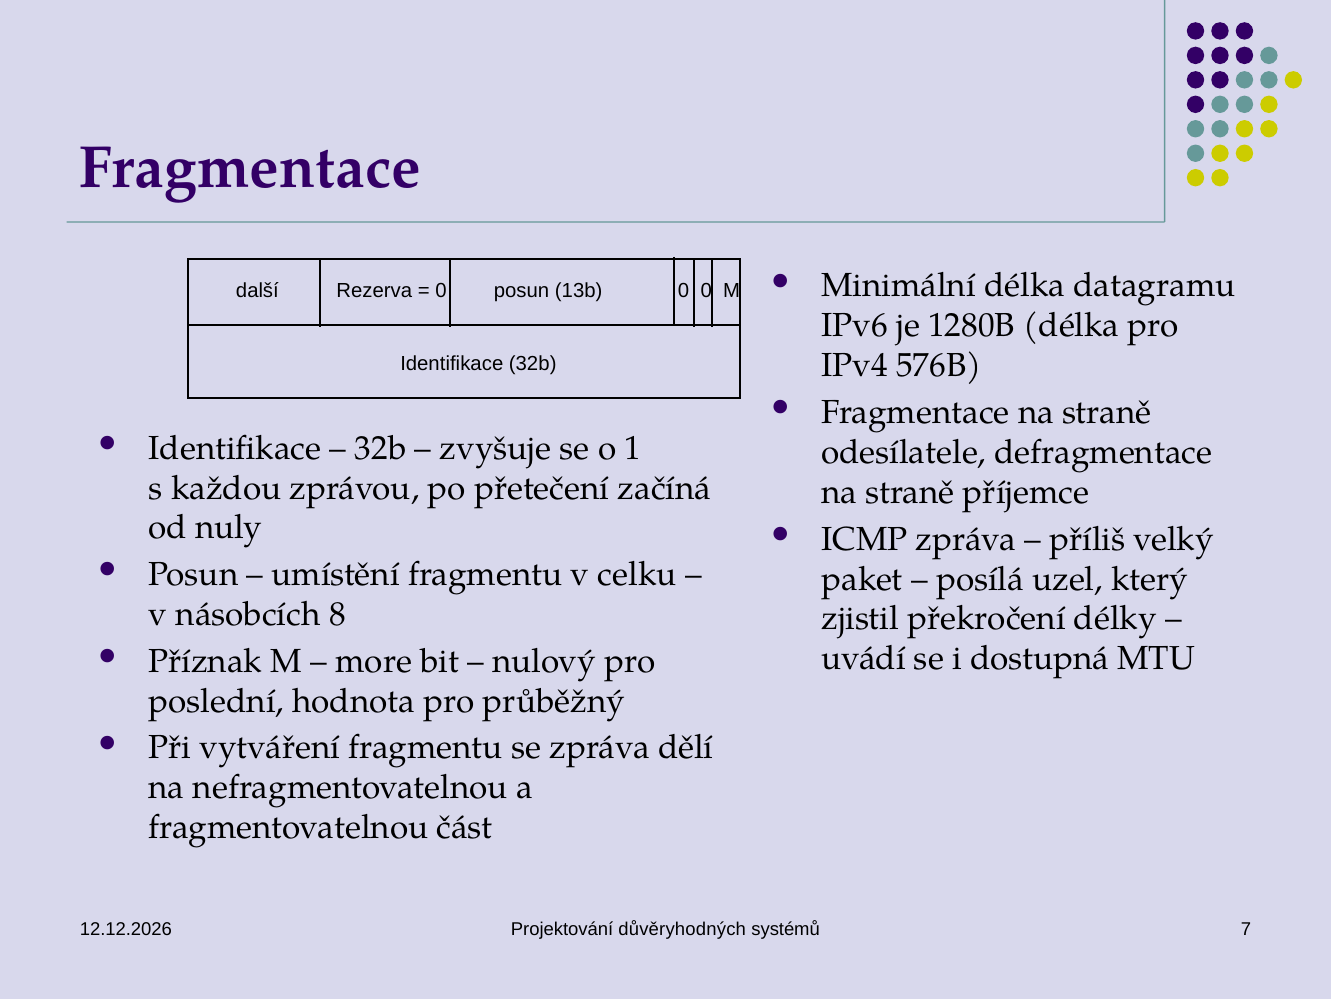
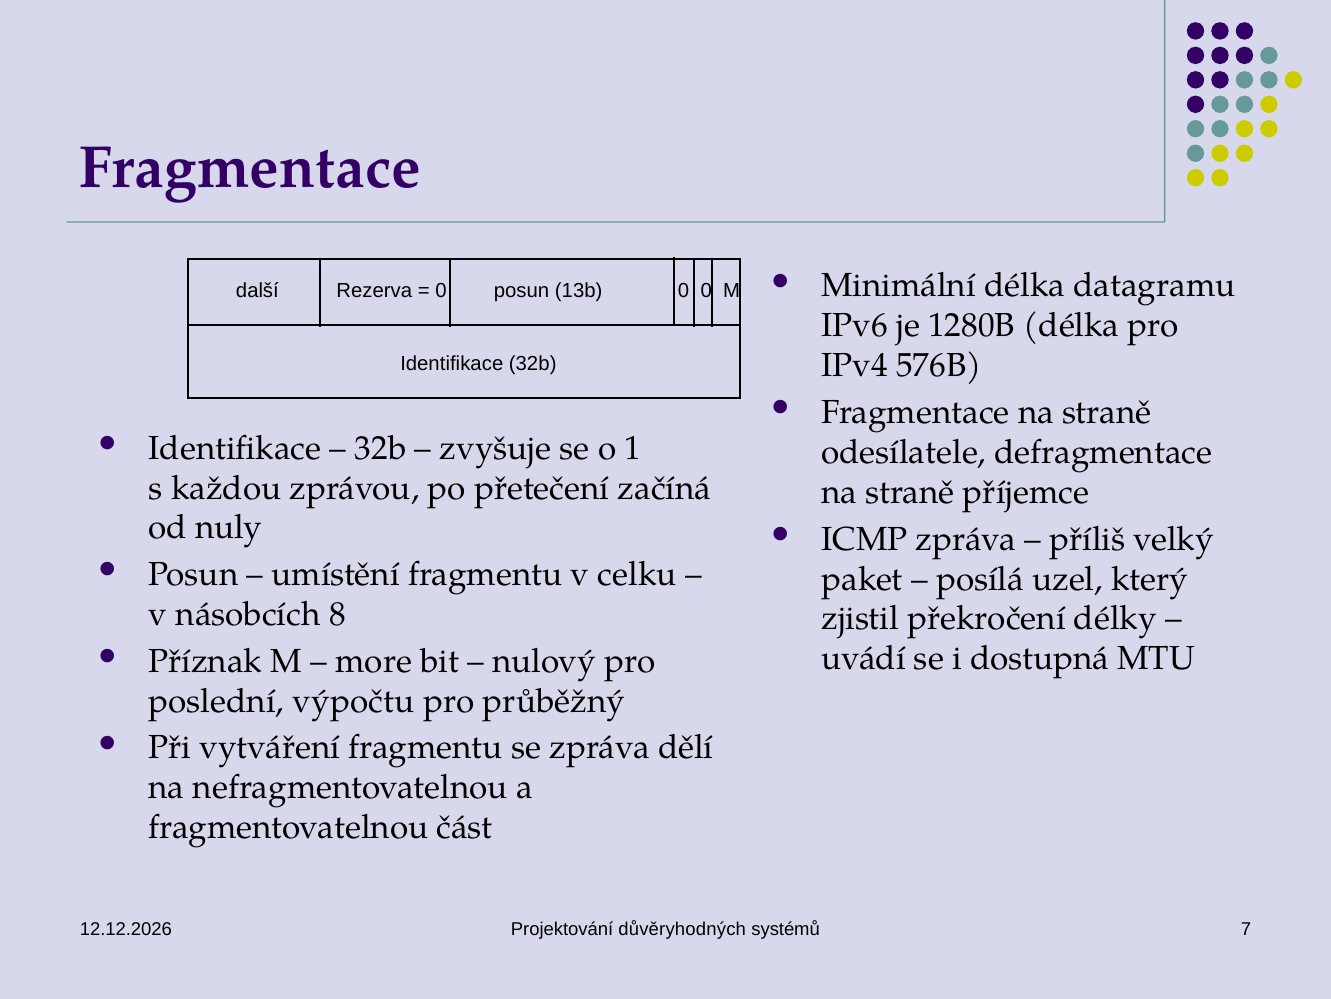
hodnota: hodnota -> výpočtu
